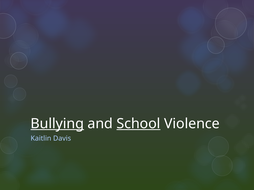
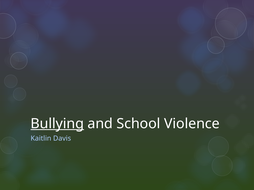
School underline: present -> none
